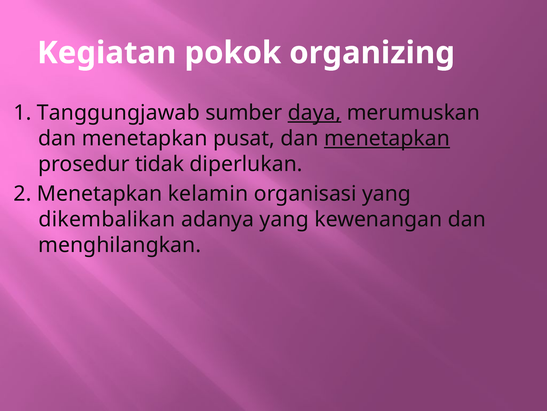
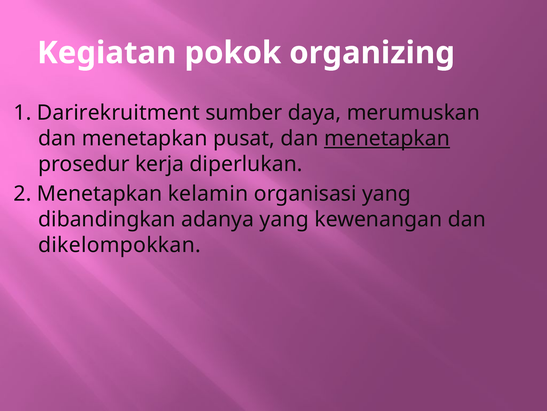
Tanggungjawab: Tanggungjawab -> Darirekruitment
daya underline: present -> none
tidak: tidak -> kerja
dikembalikan: dikembalikan -> dibandingkan
menghilangkan: menghilangkan -> dikelompokkan
